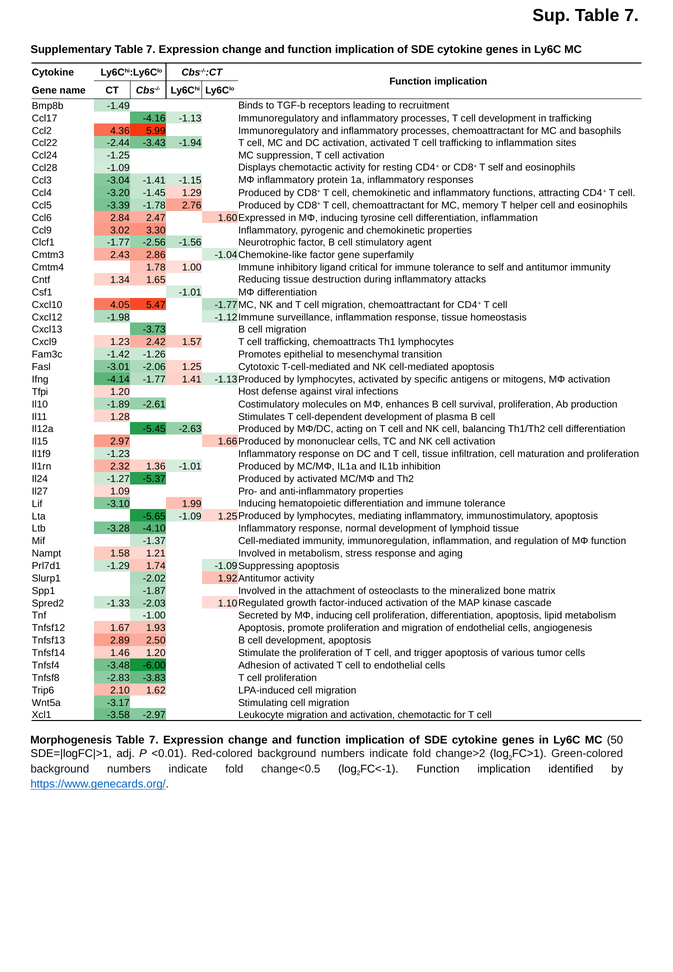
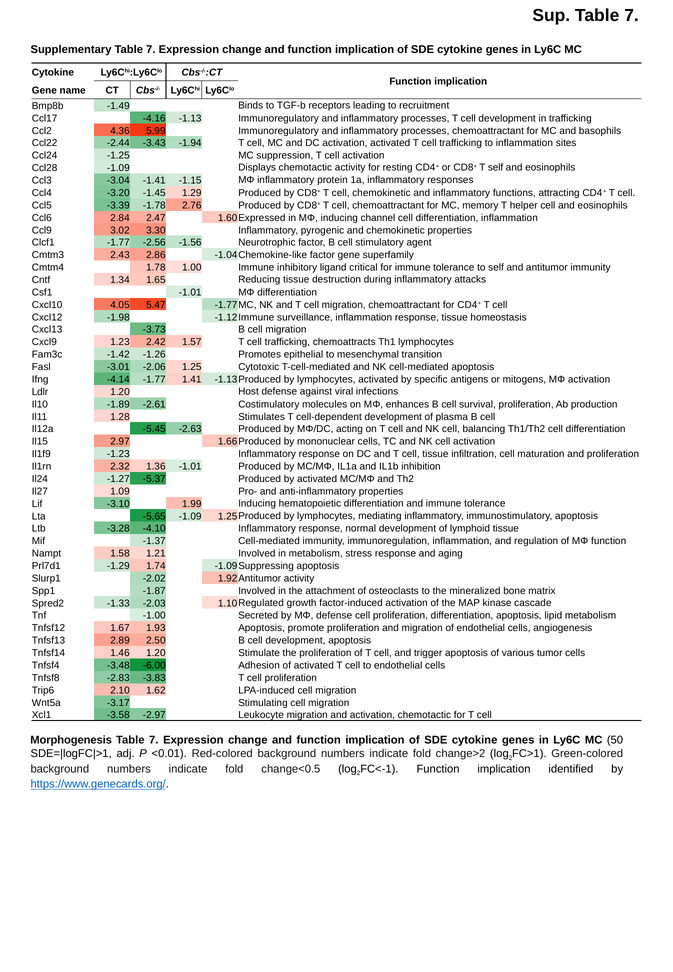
tyrosine: tyrosine -> channel
Tfpi: Tfpi -> Ldlr
by MΦ inducing: inducing -> defense
